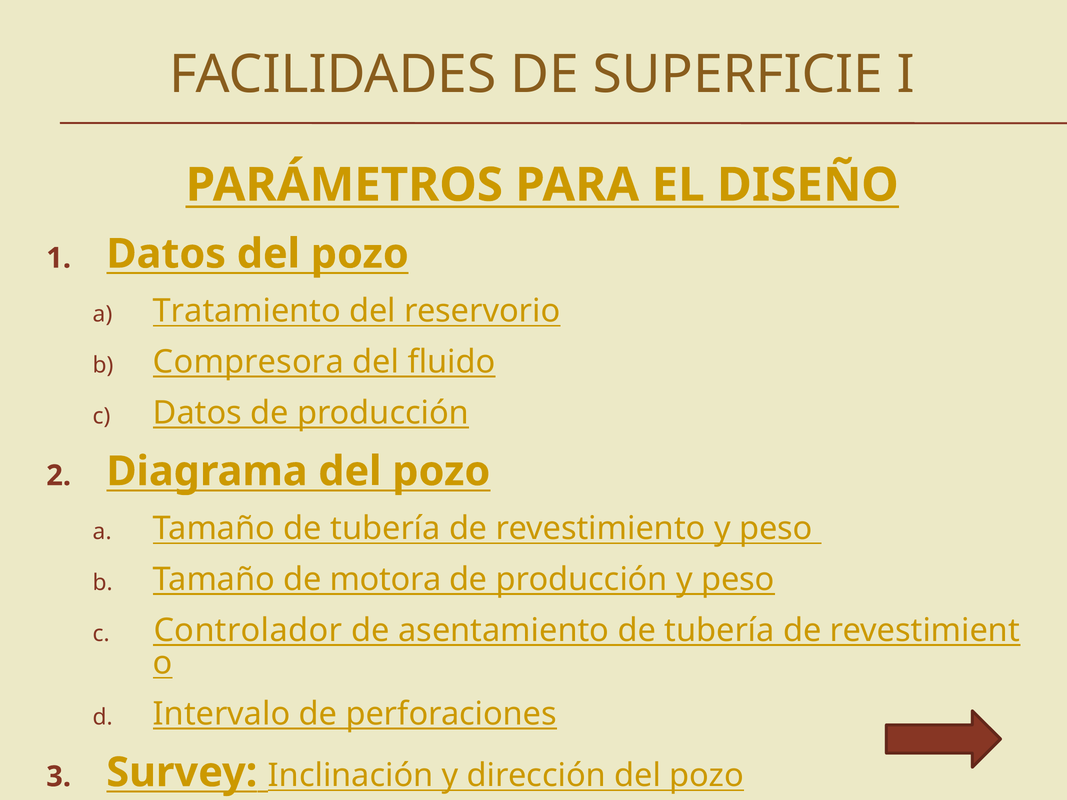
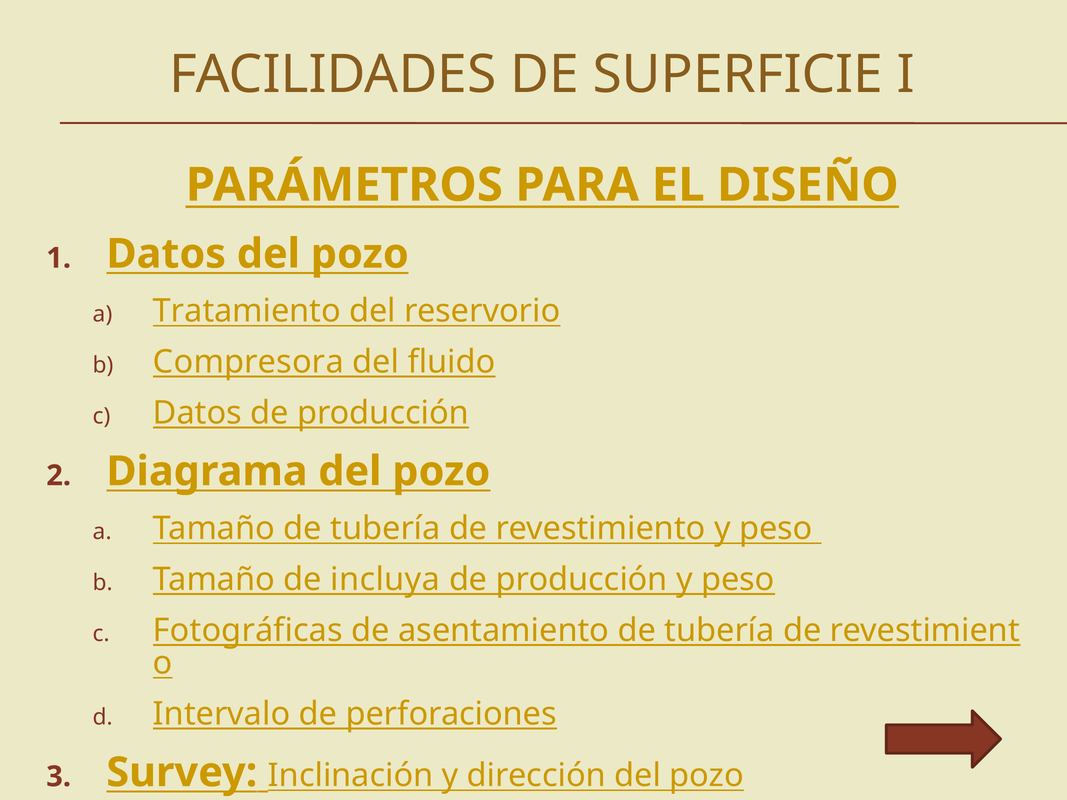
motora: motora -> incluya
Controlador: Controlador -> Fotográficas
